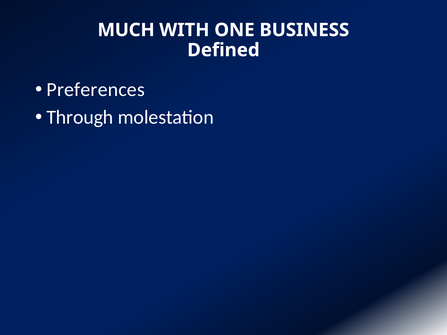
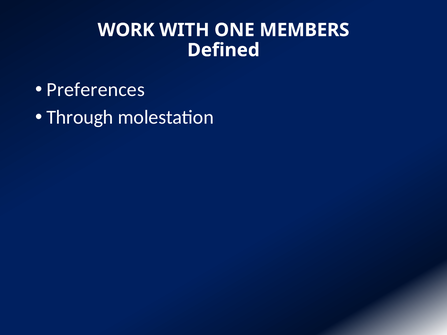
MUCH: MUCH -> WORK
BUSINESS: BUSINESS -> MEMBERS
